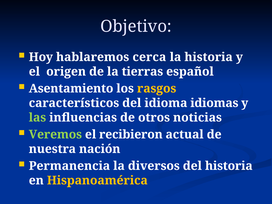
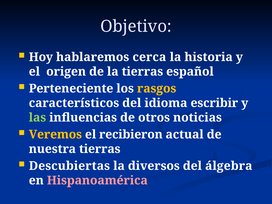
Asentamiento: Asentamiento -> Perteneciente
idiomas: idiomas -> escribir
Veremos colour: light green -> yellow
nuestra nación: nación -> tierras
Permanencia: Permanencia -> Descubiertas
del historia: historia -> álgebra
Hispanoamérica colour: yellow -> pink
